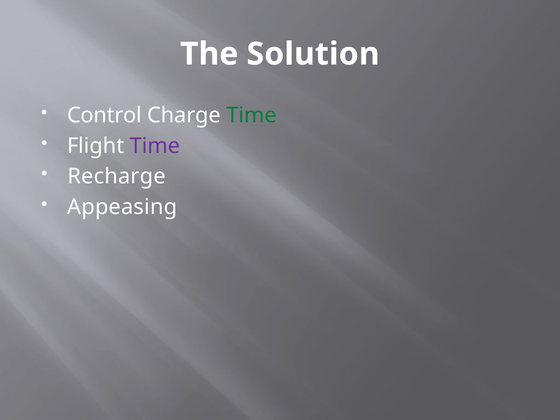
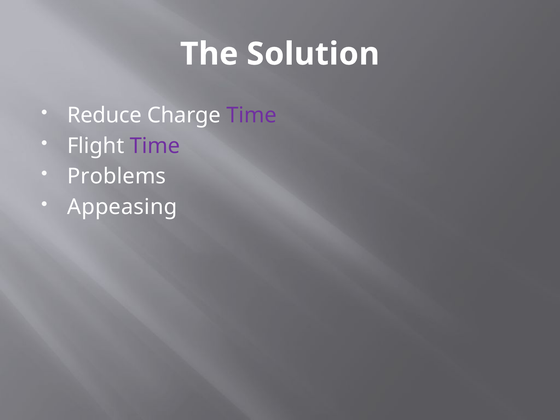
Control: Control -> Reduce
Time at (252, 115) colour: green -> purple
Recharge: Recharge -> Problems
